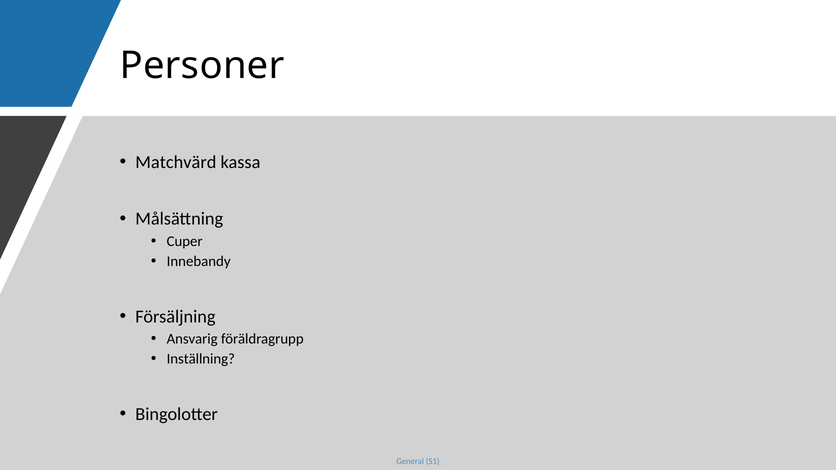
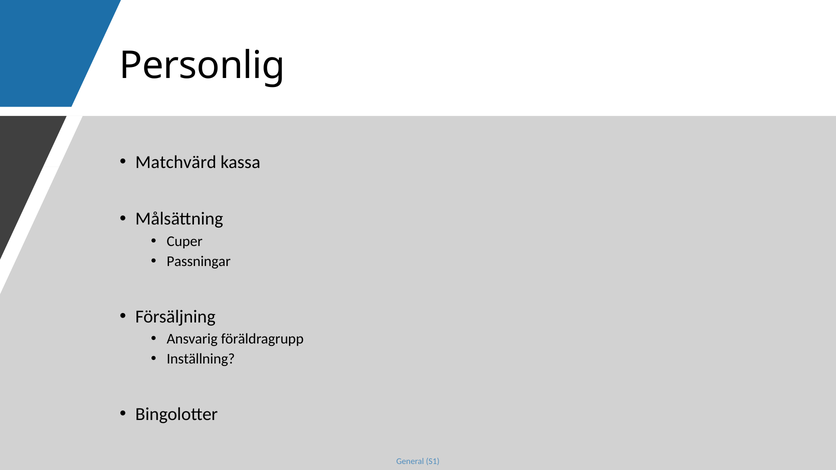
Personer: Personer -> Personlig
Innebandy: Innebandy -> Passningar
